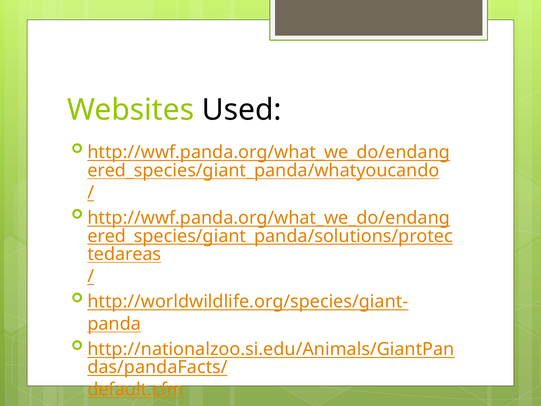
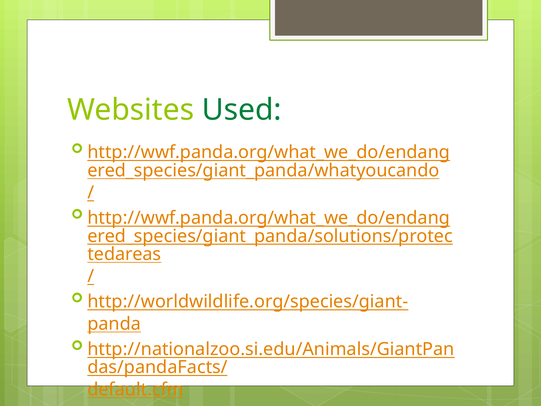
Used colour: black -> green
